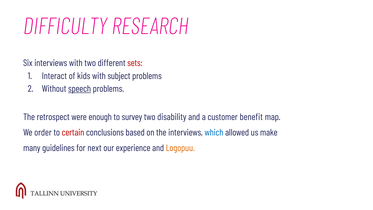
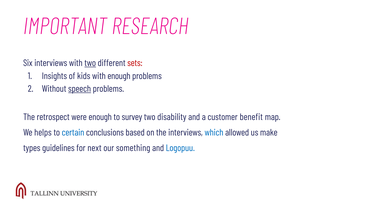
DIFFICULTY: DIFFICULTY -> IMPORTANT
two at (90, 63) underline: none -> present
Interact: Interact -> Insights
with subject: subject -> enough
order: order -> helps
certain colour: red -> blue
many: many -> types
experience: experience -> something
Logopuu colour: orange -> blue
